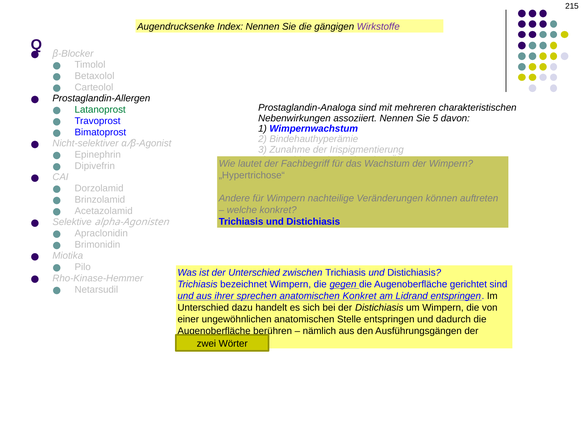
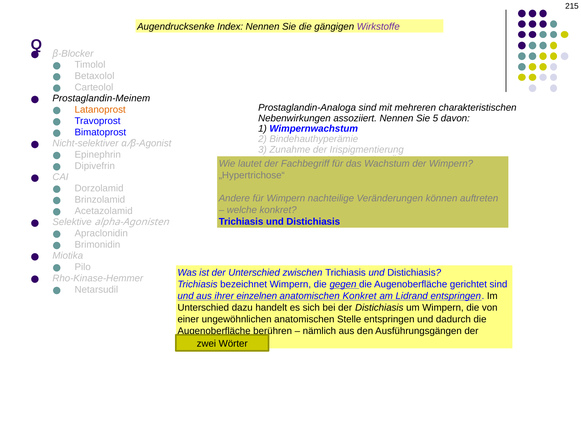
Prostaglandin-Allergen: Prostaglandin-Allergen -> Prostaglandin-Meinem
Latanoprost colour: green -> orange
sprechen: sprechen -> einzelnen
